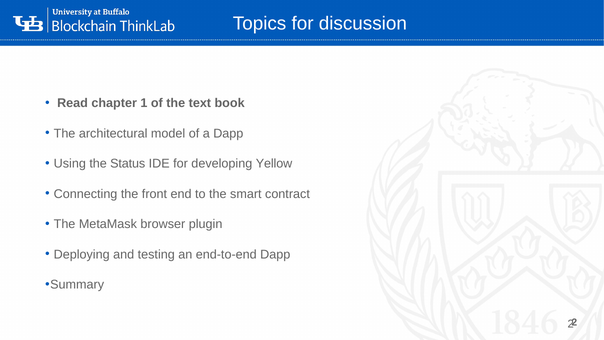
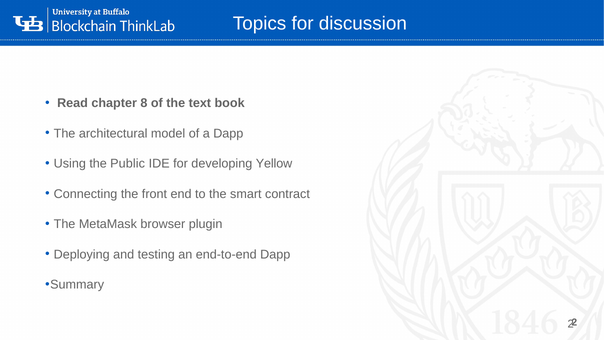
1: 1 -> 8
Status: Status -> Public
